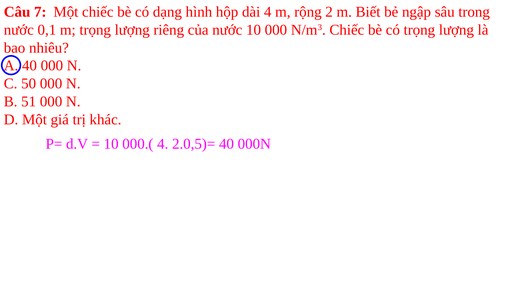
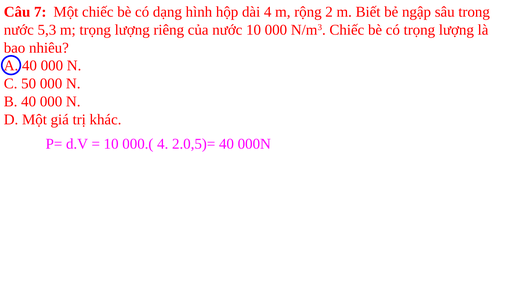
0,1: 0,1 -> 5,3
B 51: 51 -> 40
